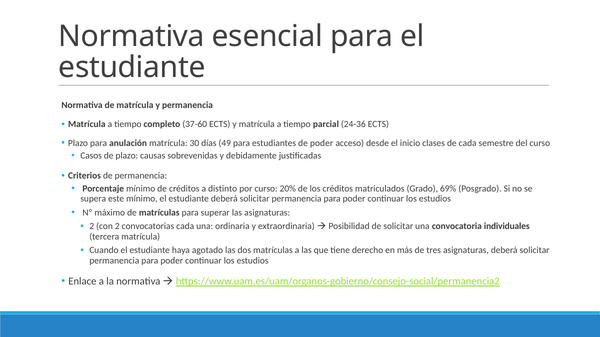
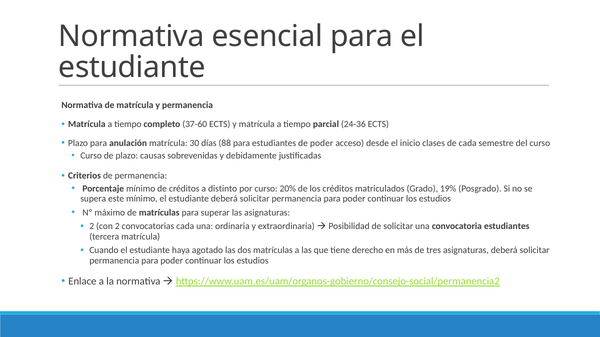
49: 49 -> 88
Casos at (91, 156): Casos -> Curso
69%: 69% -> 19%
convocatoria individuales: individuales -> estudiantes
